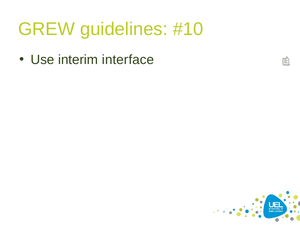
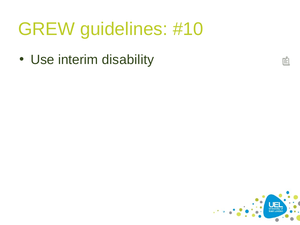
interface: interface -> disability
